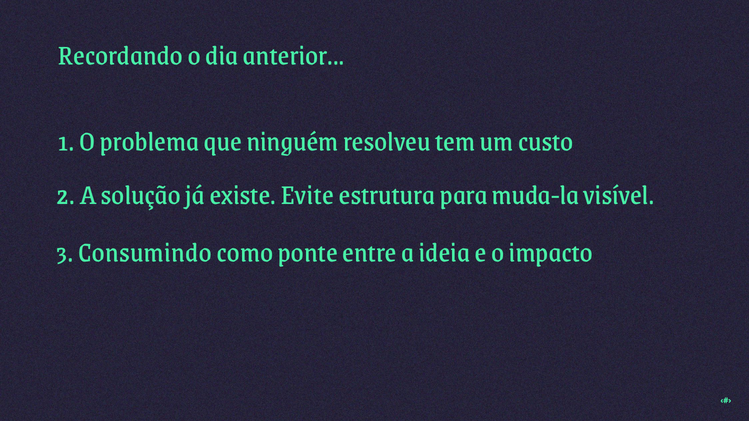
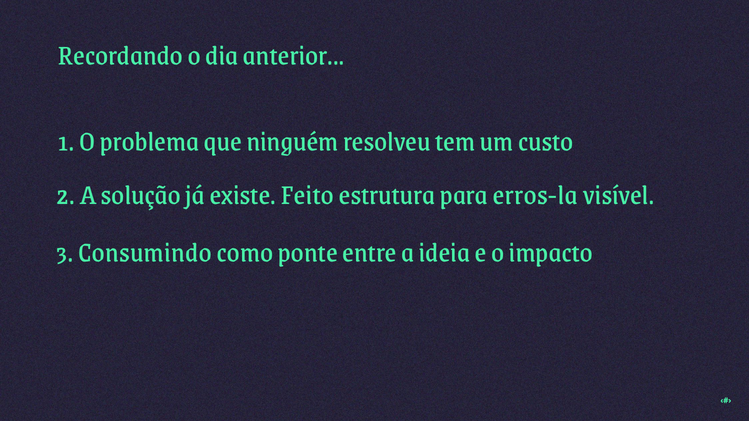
Evite: Evite -> Feito
muda-la: muda-la -> erros-la
